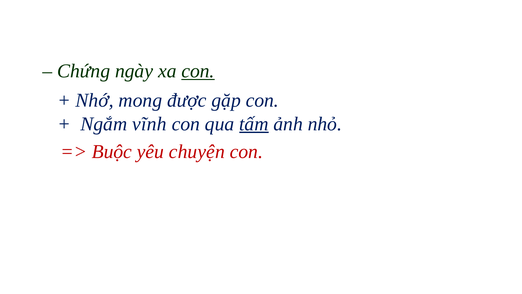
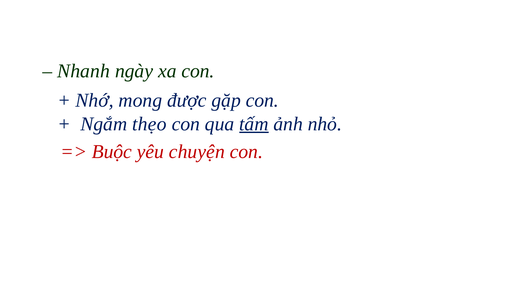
Chứng: Chứng -> Nhanh
con at (198, 71) underline: present -> none
vĩnh: vĩnh -> thẹo
